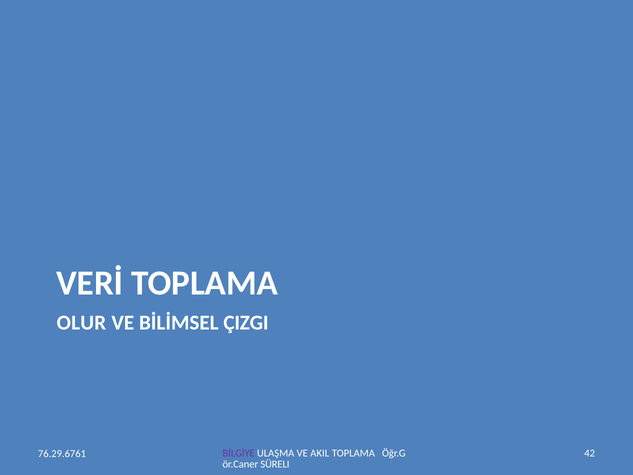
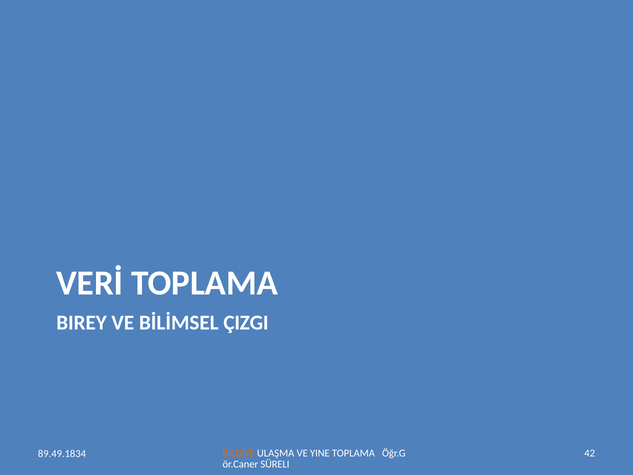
OLUR: OLUR -> BIREY
BİLGİYE colour: purple -> orange
AKIL: AKIL -> YINE
76.29.6761: 76.29.6761 -> 89.49.1834
